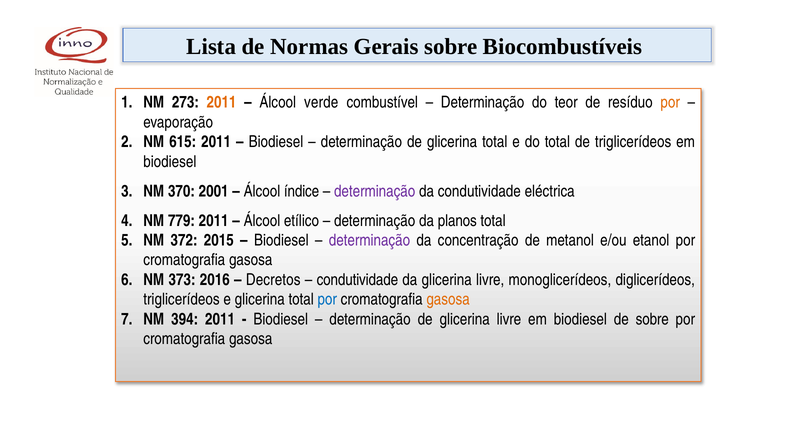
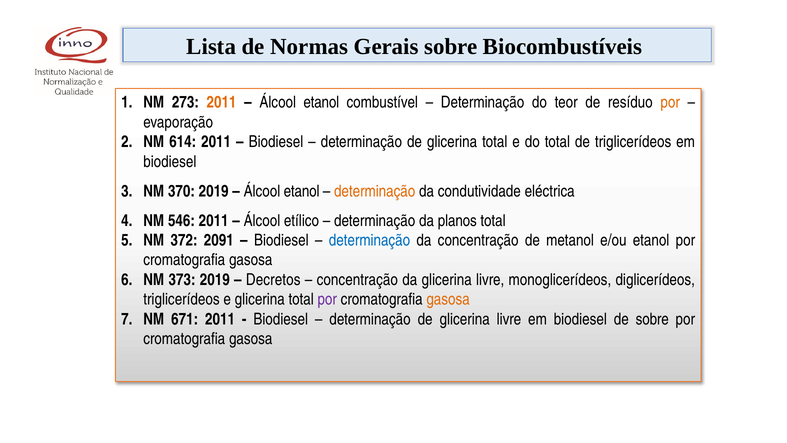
verde at (321, 102): verde -> etanol
615: 615 -> 614
370 2001: 2001 -> 2019
índice at (302, 191): índice -> etanol
determinação at (375, 191) colour: purple -> orange
779: 779 -> 546
2015: 2015 -> 2091
determinação at (369, 240) colour: purple -> blue
373 2016: 2016 -> 2019
condutividade at (357, 280): condutividade -> concentração
por at (327, 299) colour: blue -> purple
394: 394 -> 671
